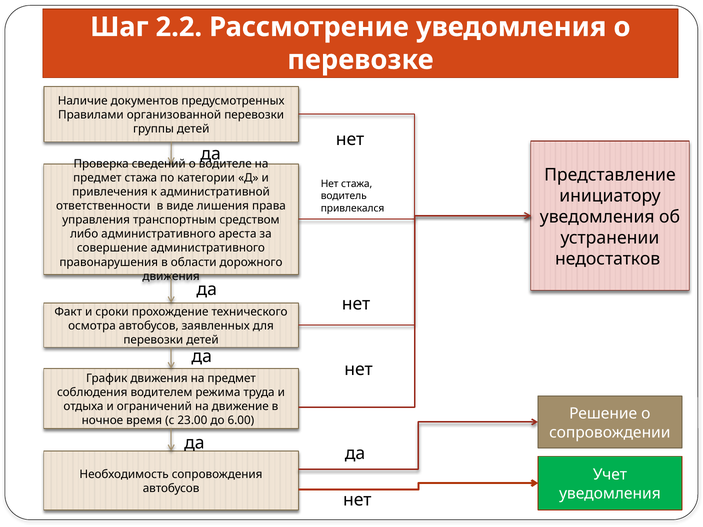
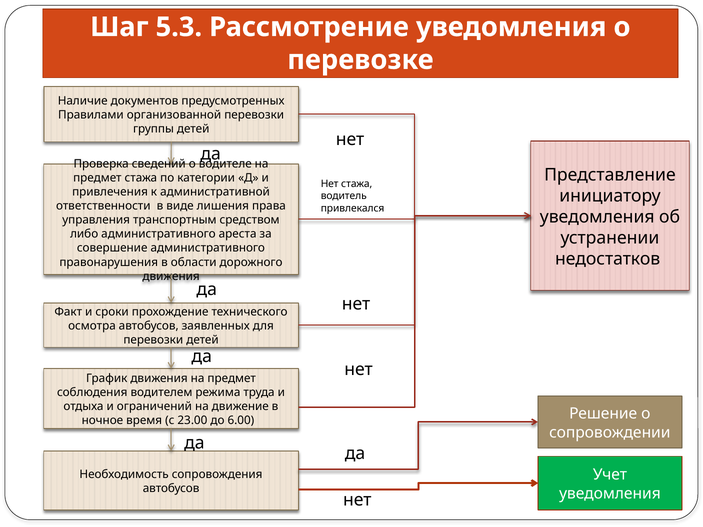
2.2: 2.2 -> 5.3
